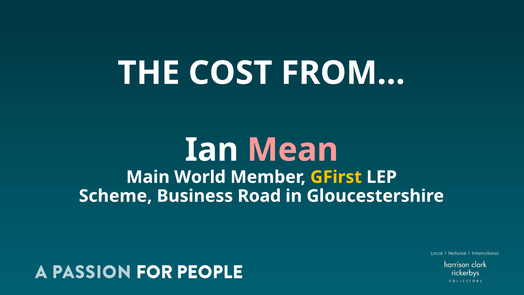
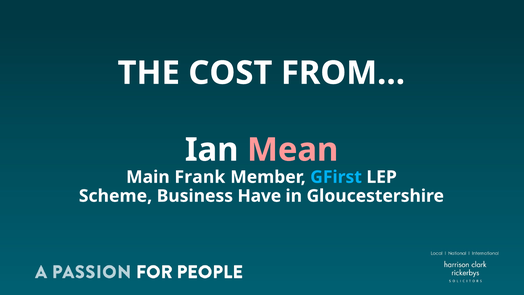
World: World -> Frank
GFirst colour: yellow -> light blue
Road: Road -> Have
